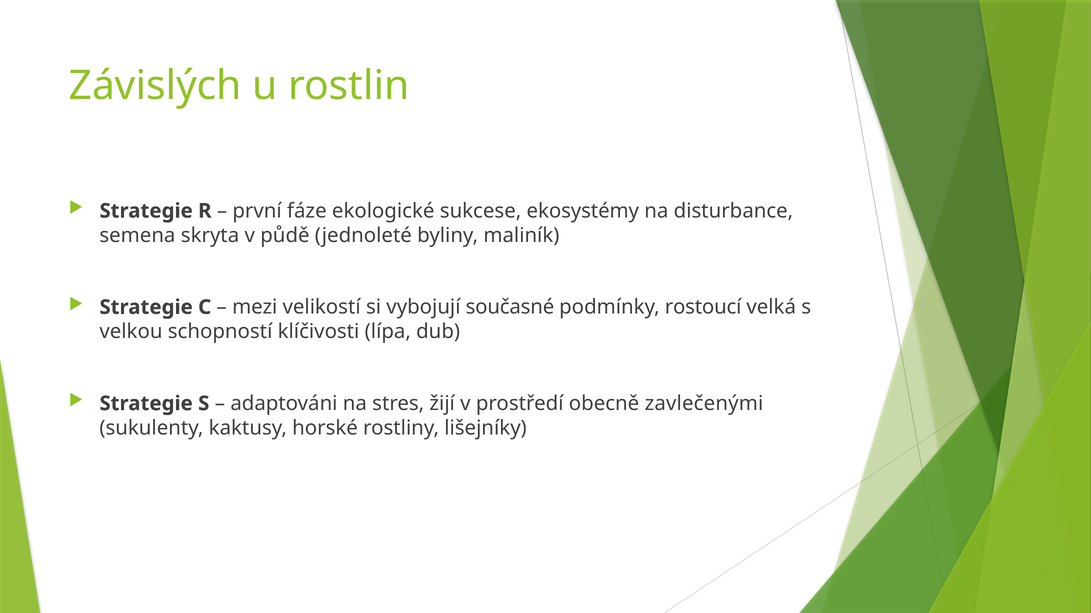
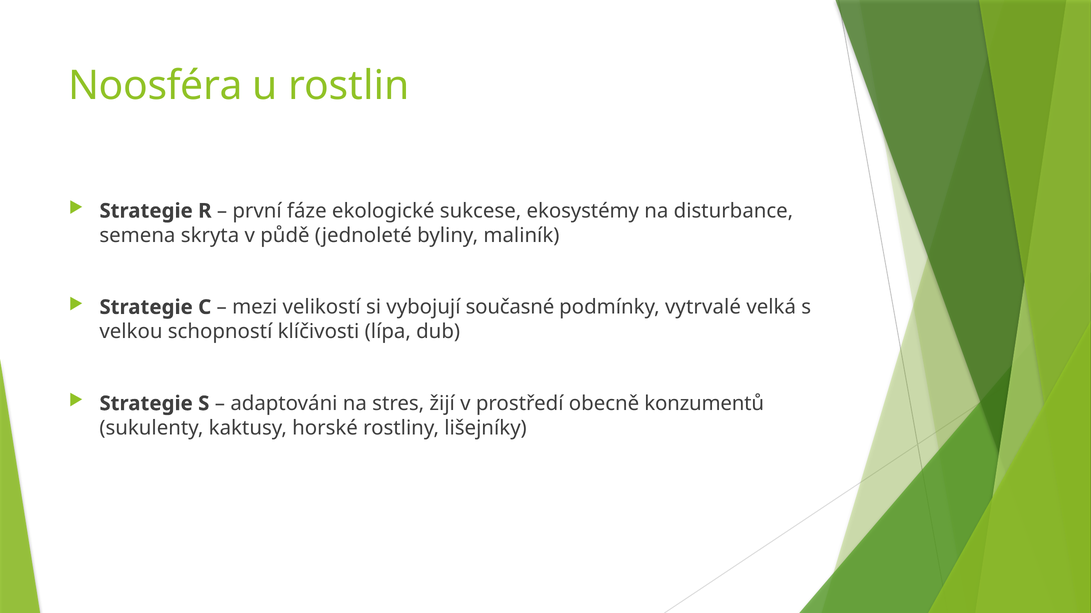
Závislých: Závislých -> Noosféra
rostoucí: rostoucí -> vytrvalé
zavlečenými: zavlečenými -> konzumentů
